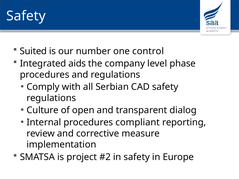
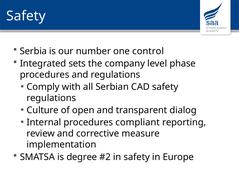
Suited: Suited -> Serbia
aids: aids -> sets
project: project -> degree
